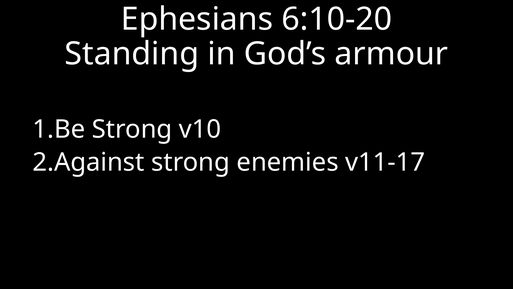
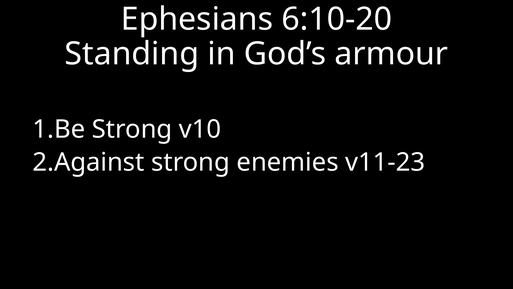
v11-17: v11-17 -> v11-23
